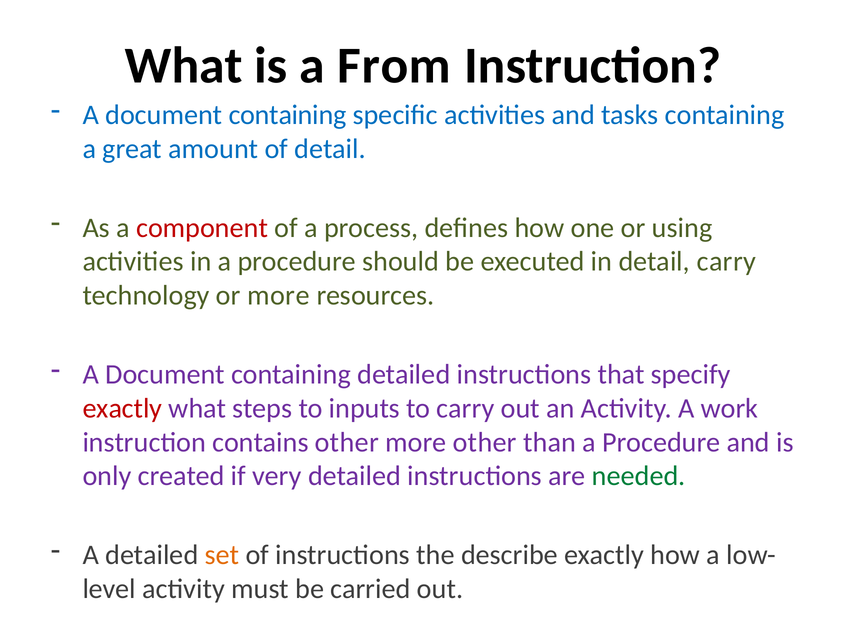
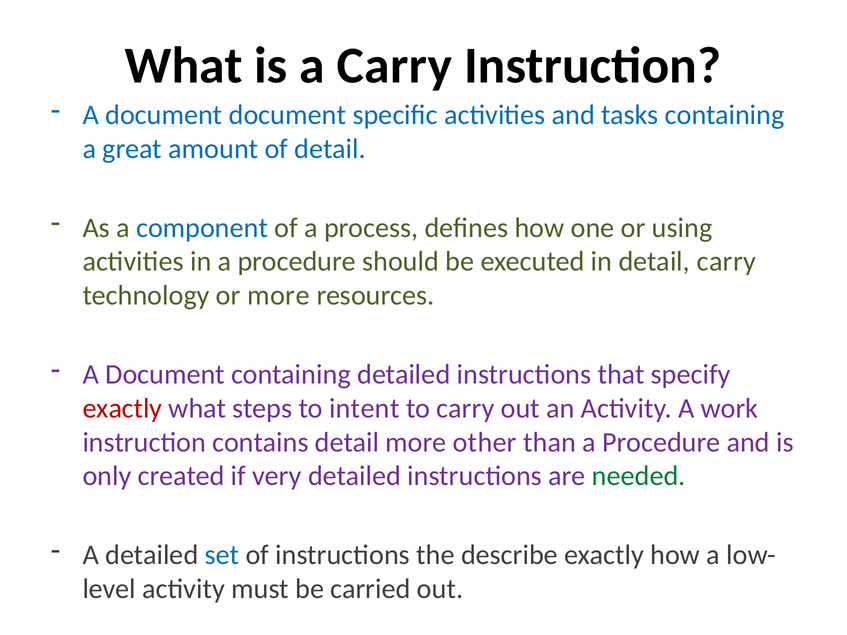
a From: From -> Carry
containing at (288, 115): containing -> document
component colour: red -> blue
inputs: inputs -> intent
contains other: other -> detail
set colour: orange -> blue
